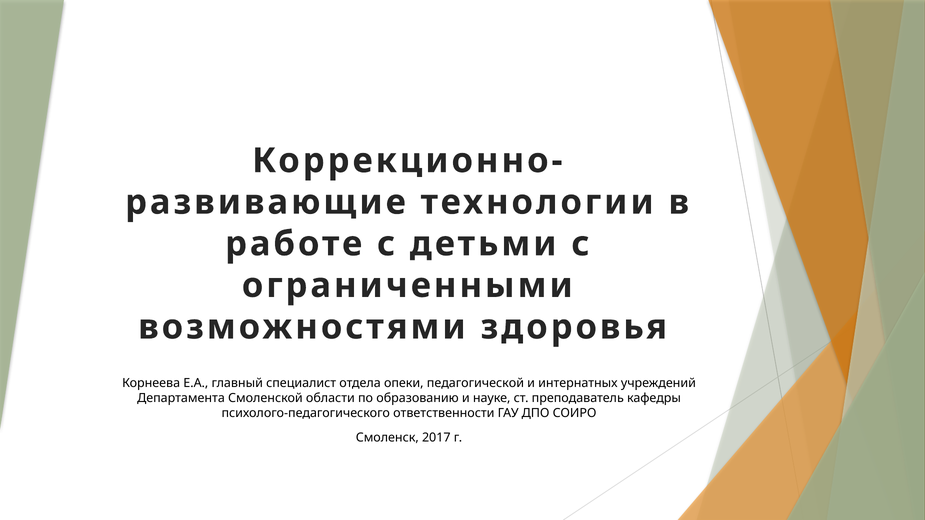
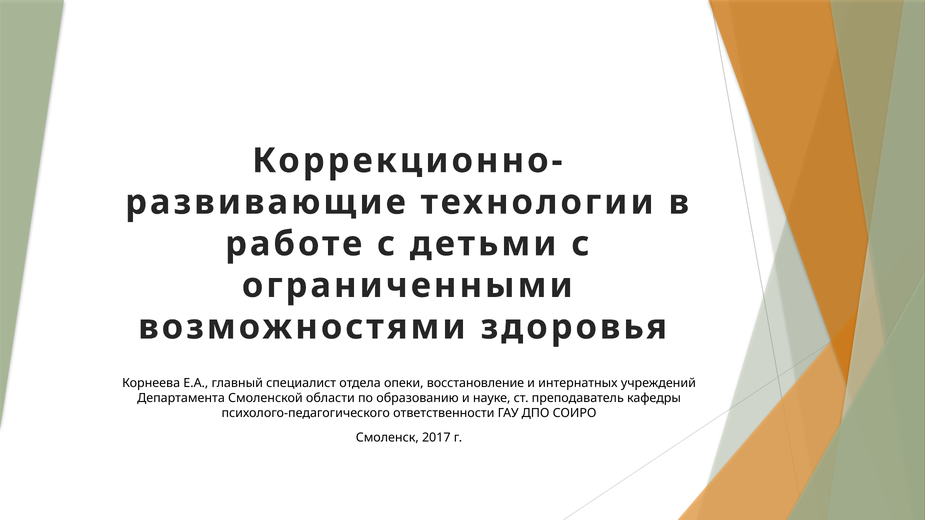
педагогической: педагогической -> восстановление
